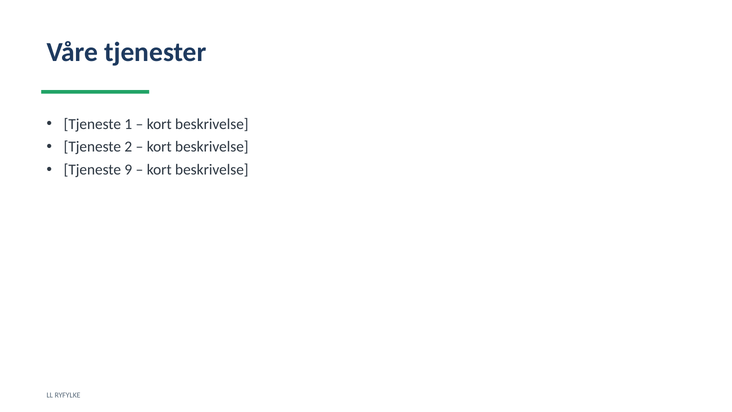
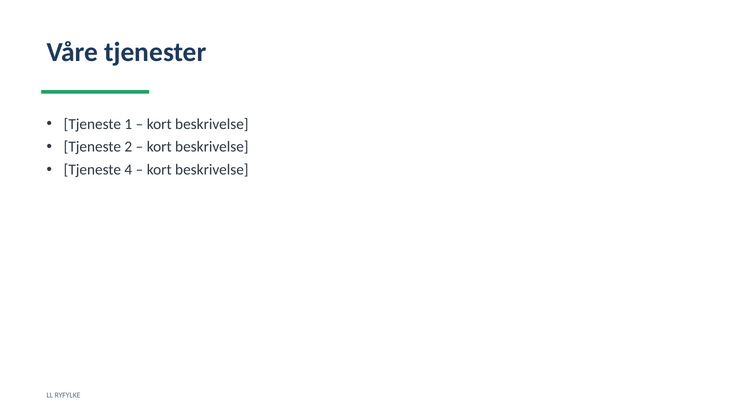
9: 9 -> 4
